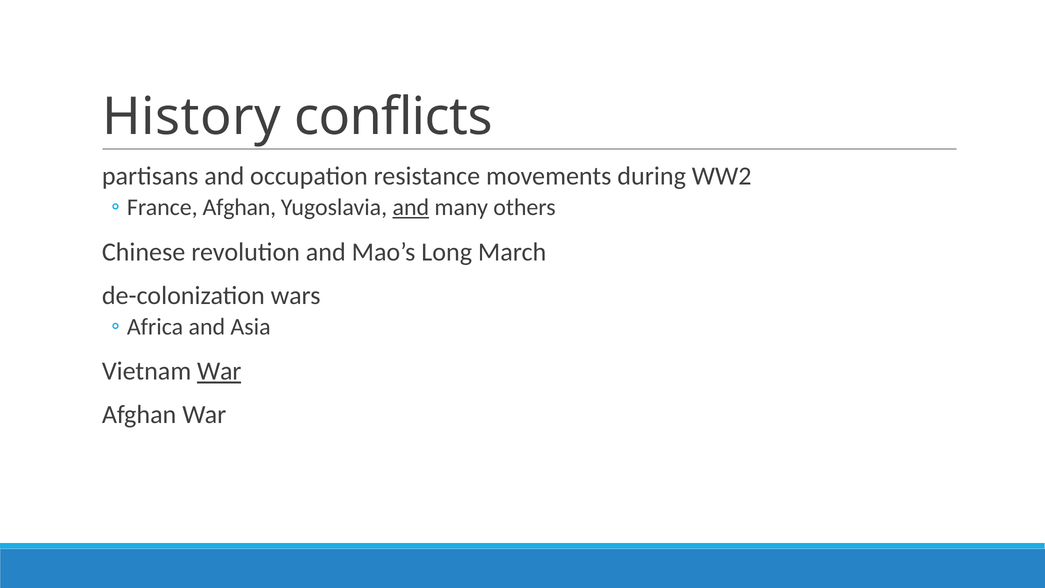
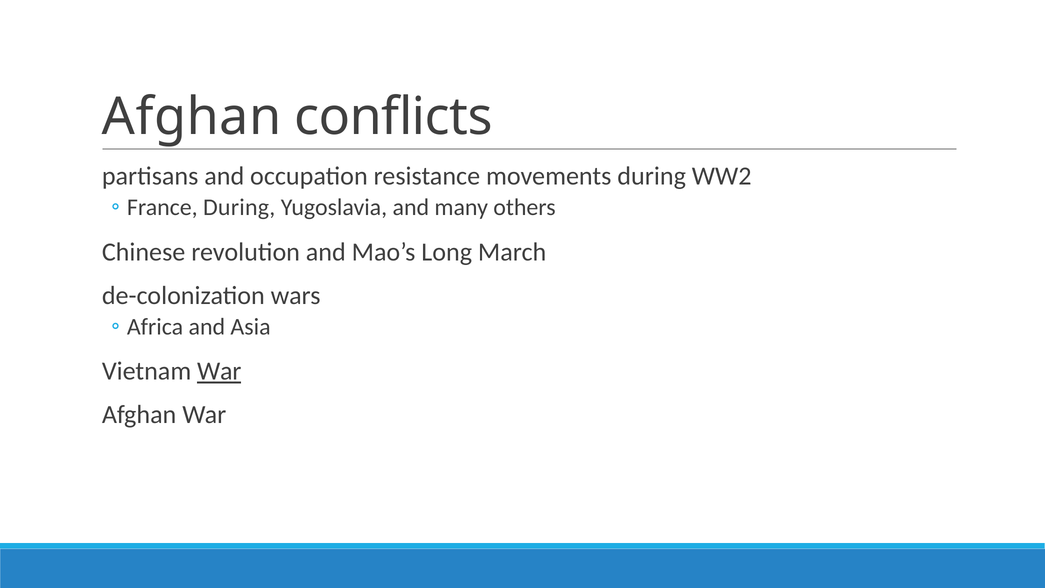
History at (192, 117): History -> Afghan
France Afghan: Afghan -> During
and at (411, 207) underline: present -> none
